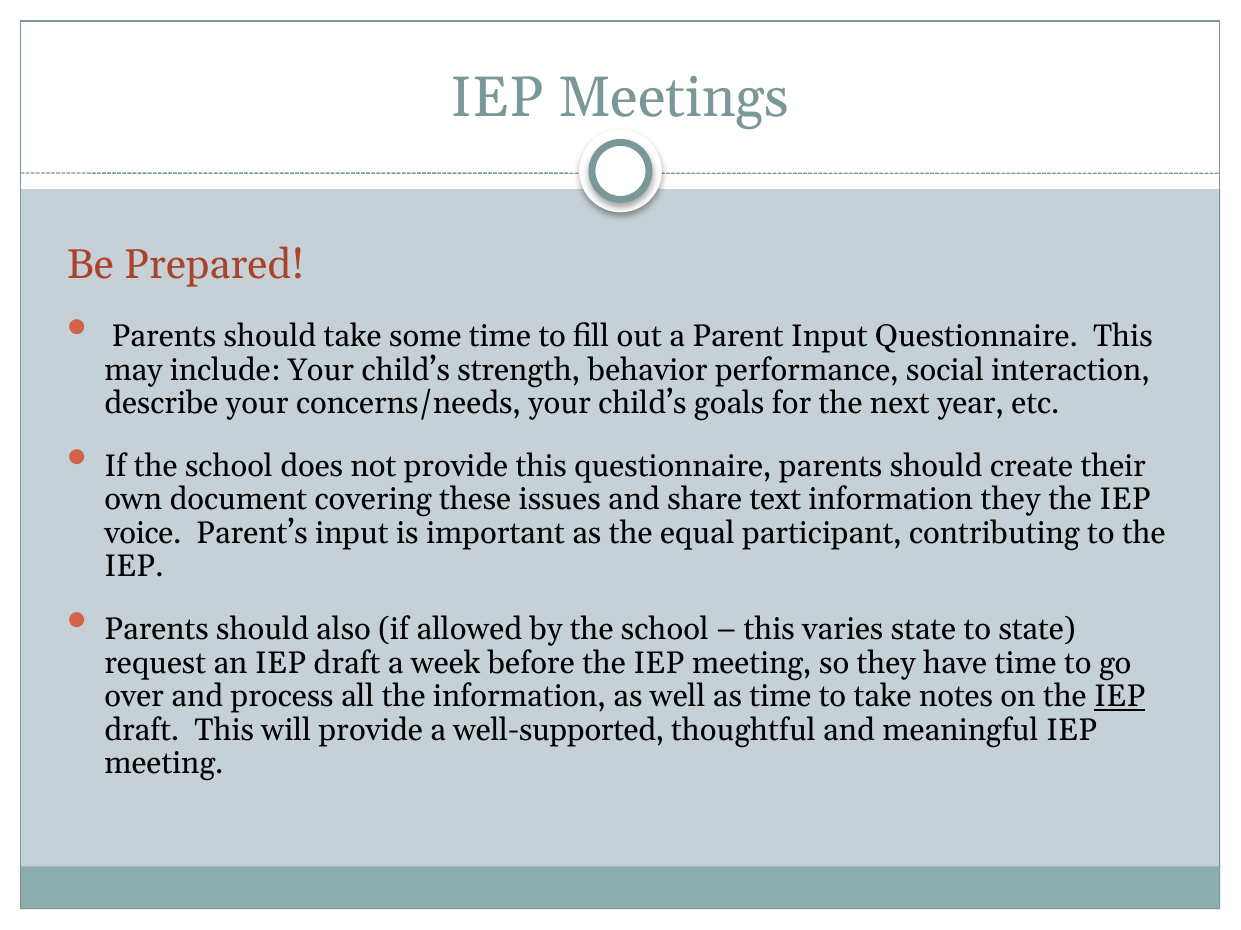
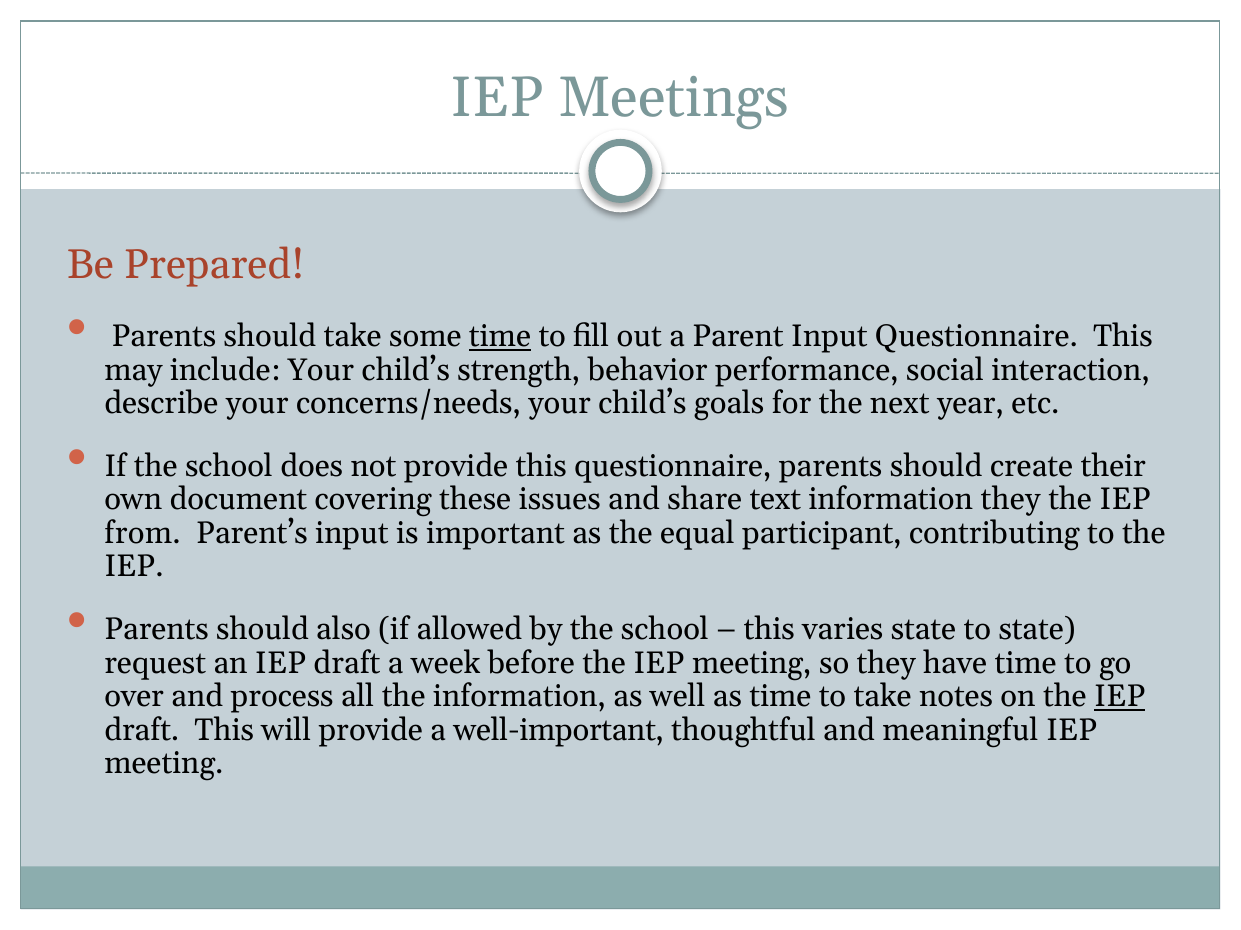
time at (500, 337) underline: none -> present
voice: voice -> from
well-supported: well-supported -> well-important
